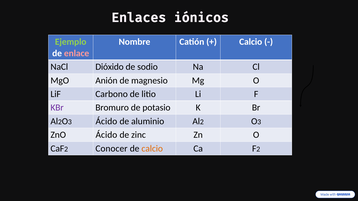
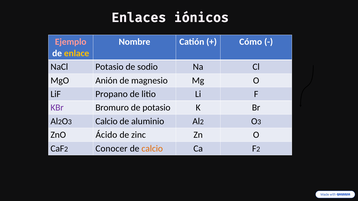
Ejemplo colour: light green -> pink
Calcio at (251, 42): Calcio -> Cómo
enlace colour: pink -> yellow
NaCl Dióxido: Dióxido -> Potasio
Carbono: Carbono -> Propano
Ácido at (106, 121): Ácido -> Calcio
